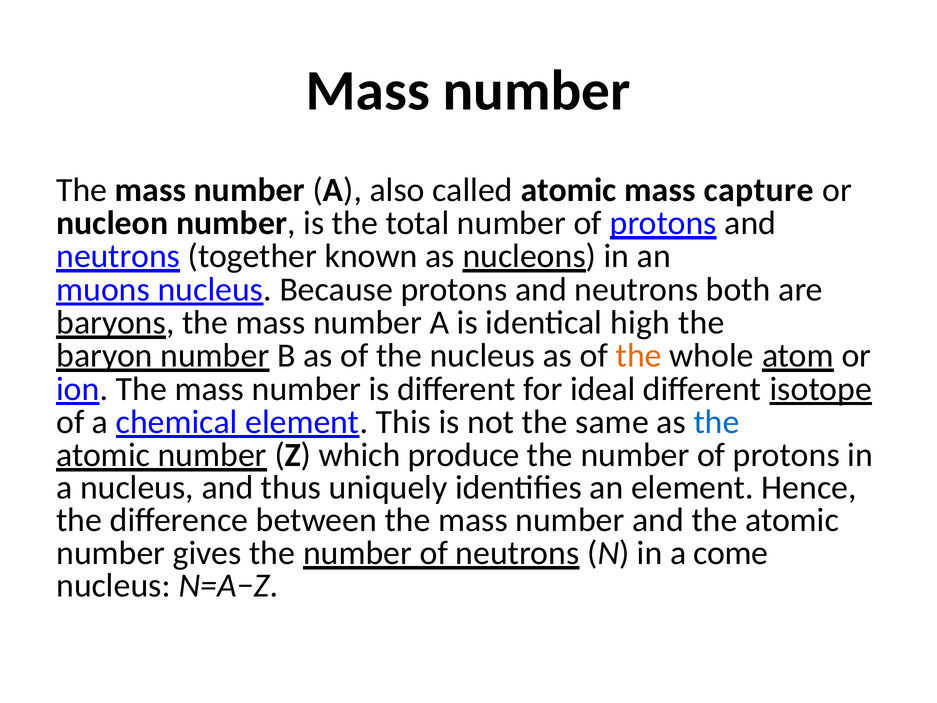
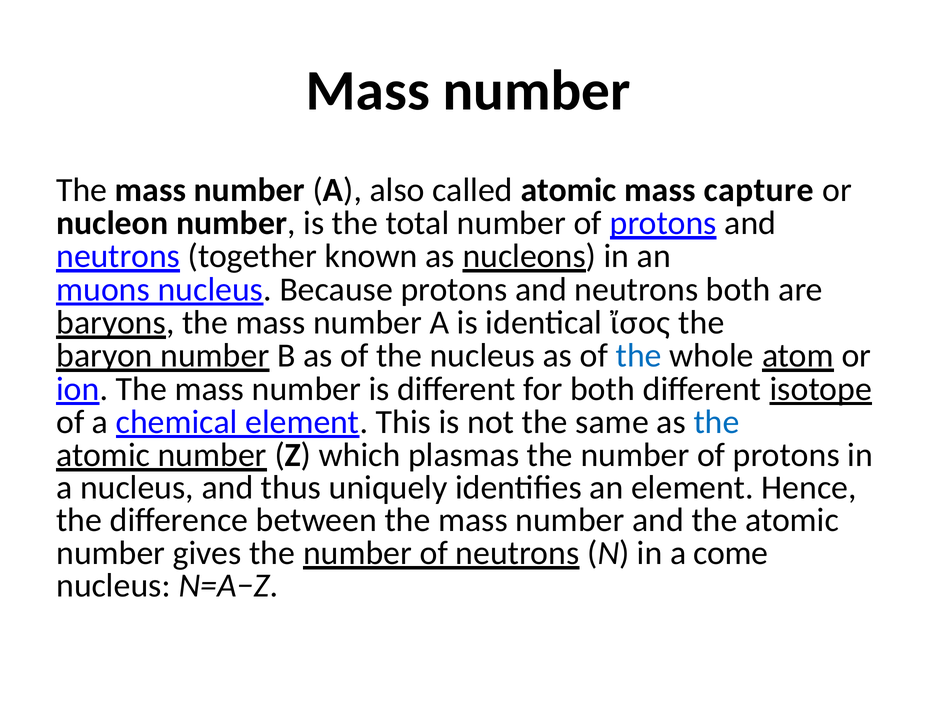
high: high -> ἴσος
the at (639, 356) colour: orange -> blue
for ideal: ideal -> both
produce: produce -> plasmas
